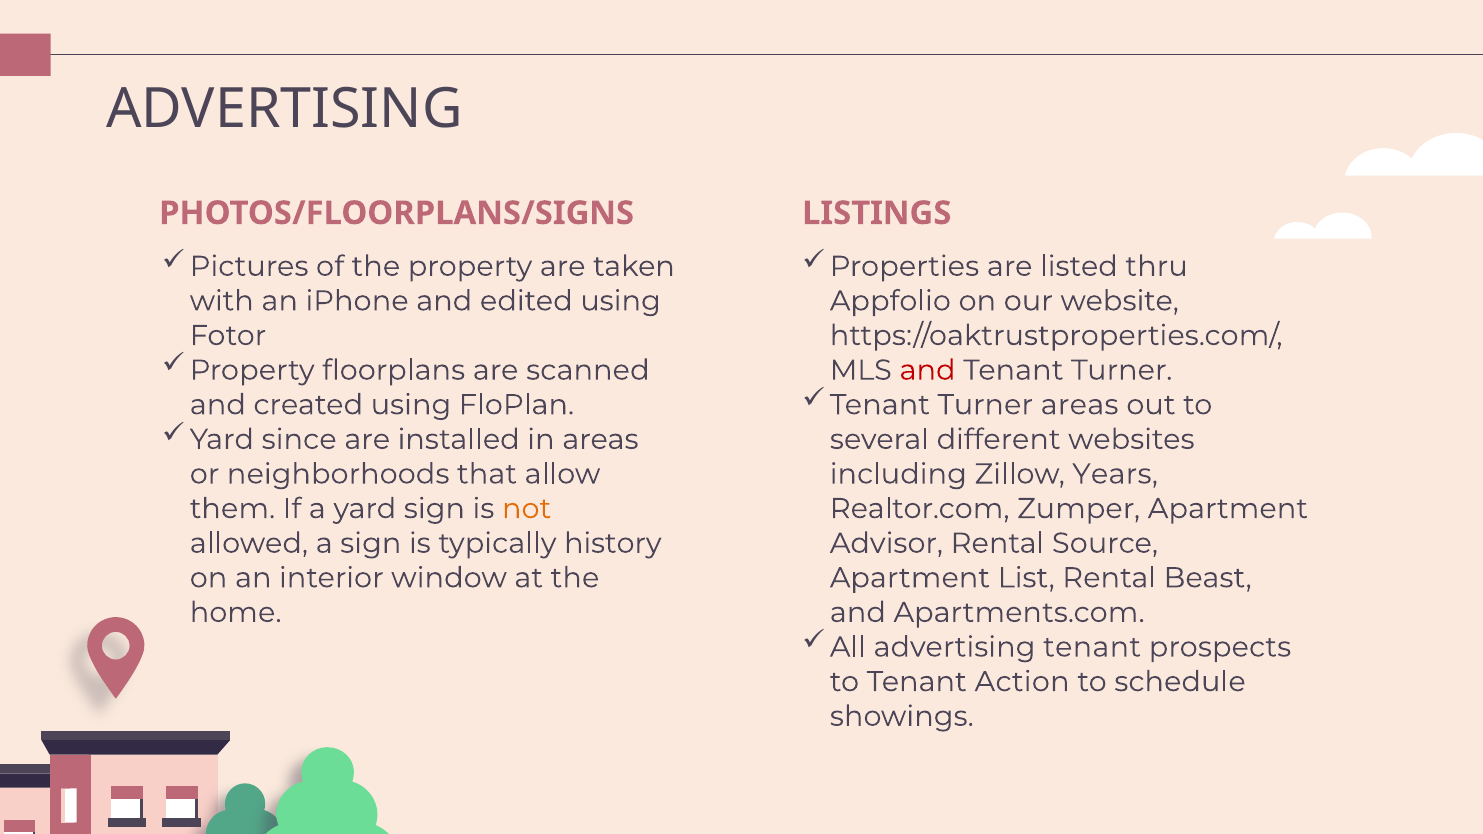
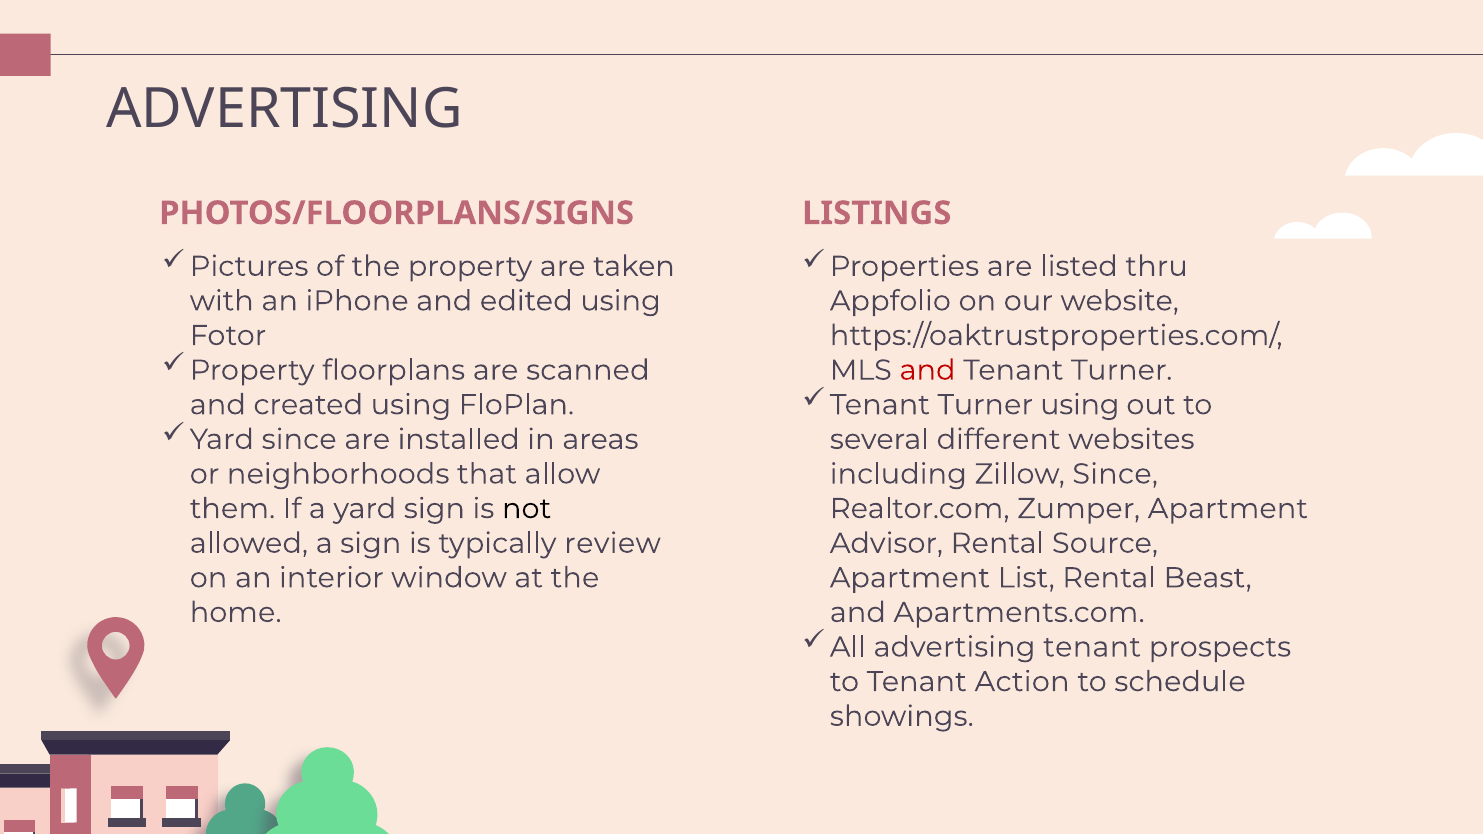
Turner areas: areas -> using
Zillow Years: Years -> Since
not colour: orange -> black
history: history -> review
